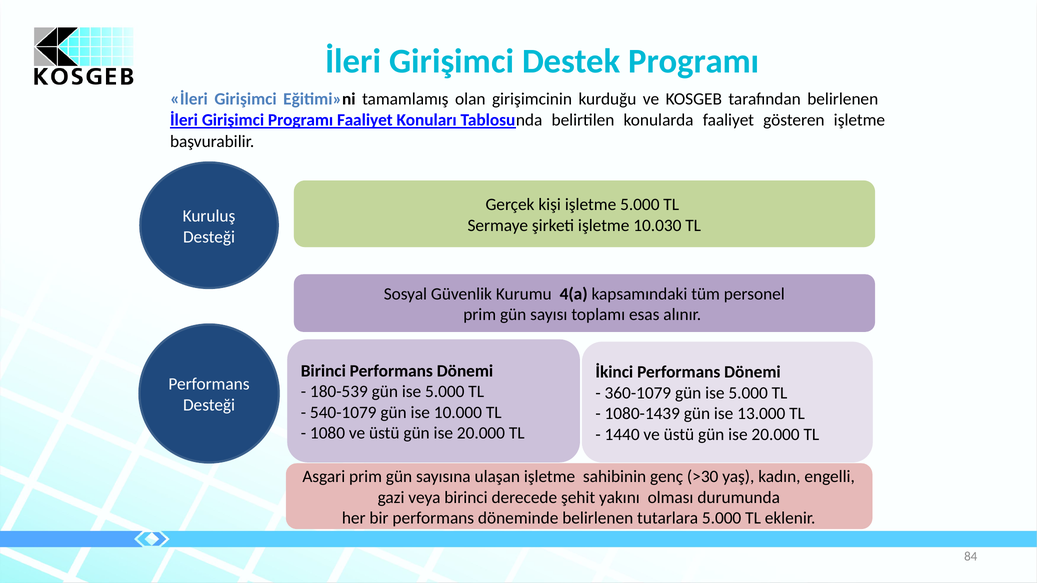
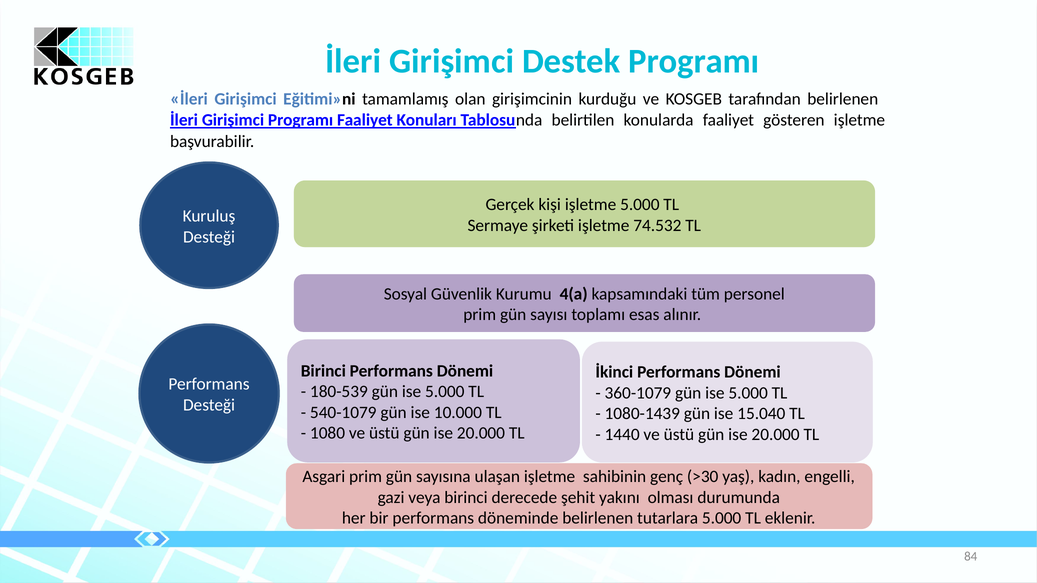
10.030: 10.030 -> 74.532
13.000: 13.000 -> 15.040
